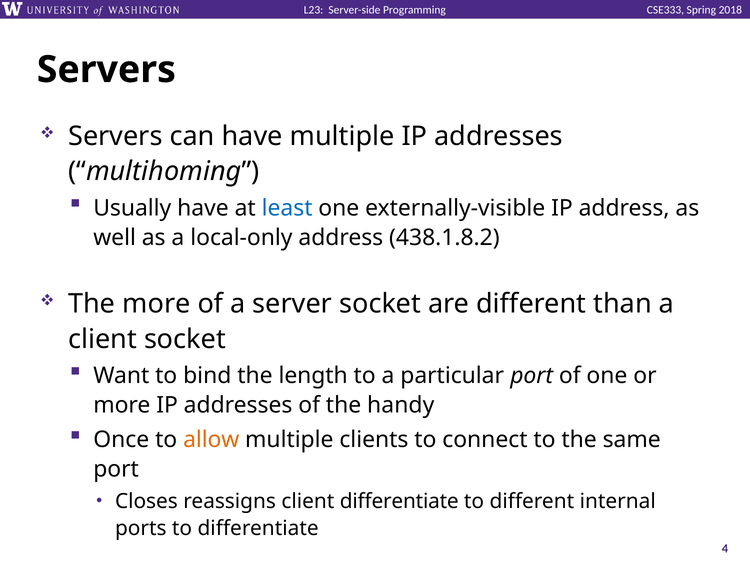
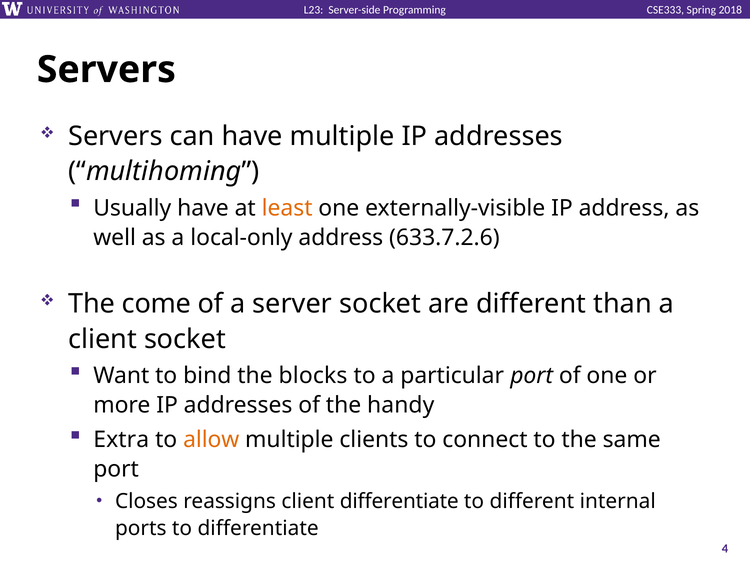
least colour: blue -> orange
438.1.8.2: 438.1.8.2 -> 633.7.2.6
The more: more -> come
length: length -> blocks
Once: Once -> Extra
